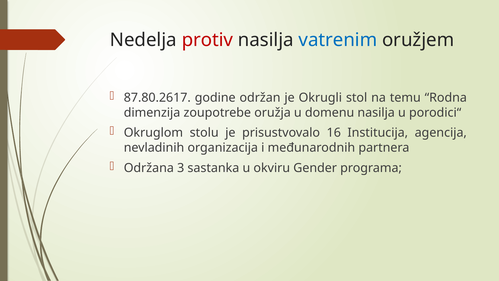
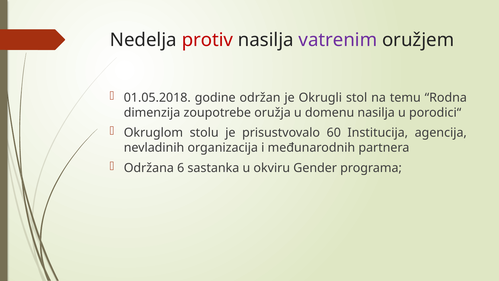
vatrenim colour: blue -> purple
87.80.2617: 87.80.2617 -> 01.05.2018
16: 16 -> 60
3: 3 -> 6
